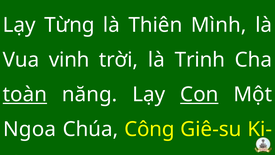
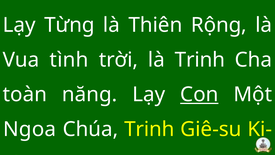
Mình: Mình -> Rộng
vinh: vinh -> tình
toàn underline: present -> none
Chúa Công: Công -> Trinh
